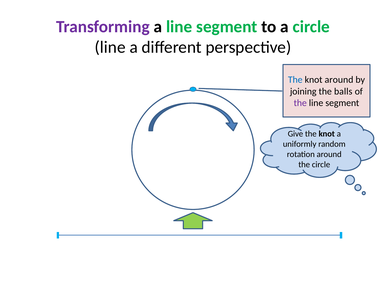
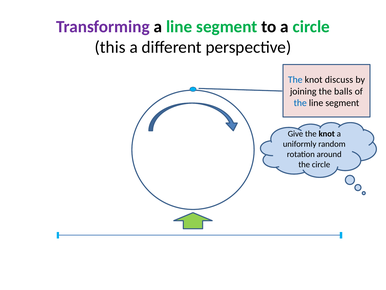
line at (110, 47): line -> this
knot around: around -> discuss
the at (300, 103) colour: purple -> blue
